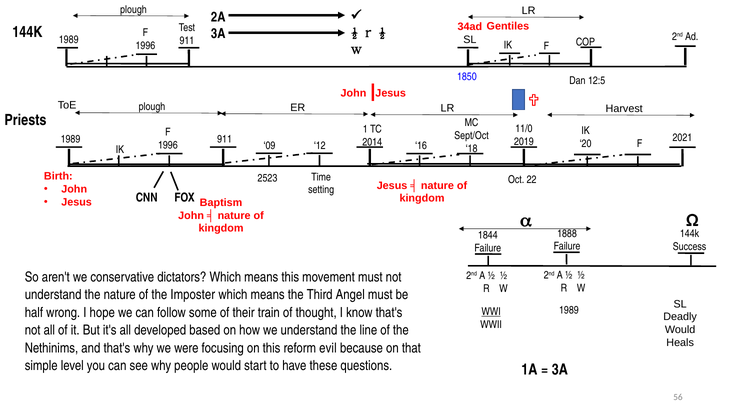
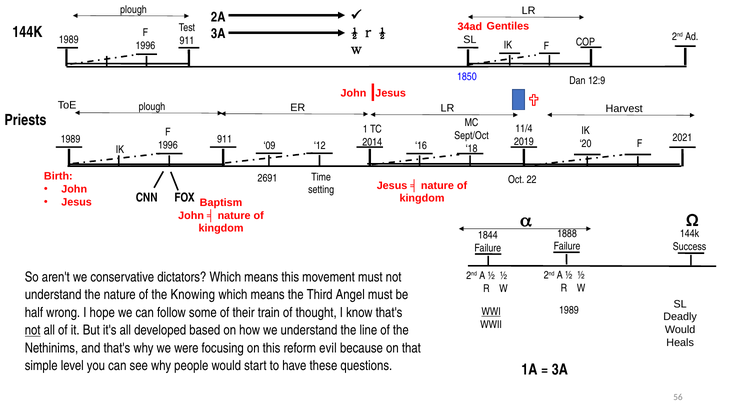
12:5: 12:5 -> 12:9
11/0: 11/0 -> 11/4
2523: 2523 -> 2691
Imposter: Imposter -> Knowing
not at (33, 330) underline: none -> present
